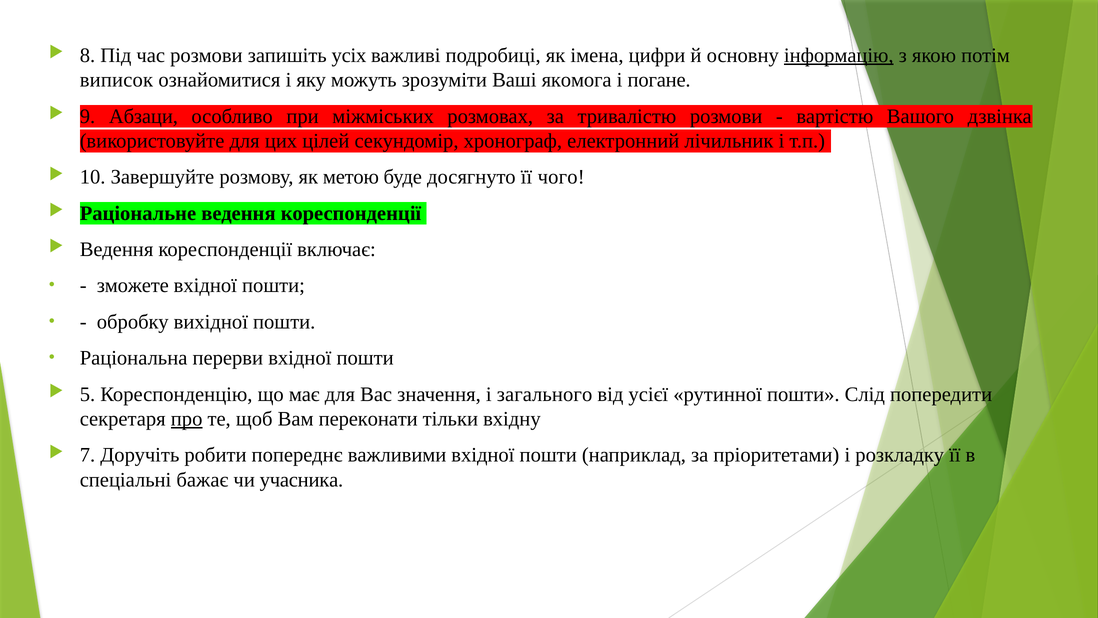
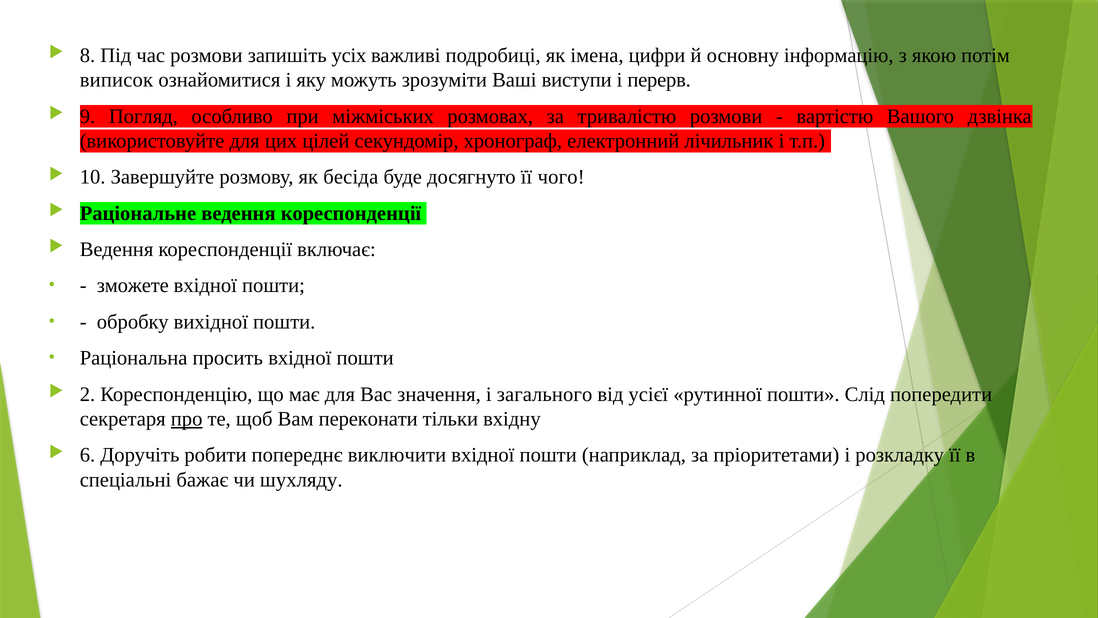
інформацію underline: present -> none
якомога: якомога -> виступи
погане: погане -> перерв
Абзаци: Абзаци -> Погляд
метою: метою -> бесіда
перерви: перерви -> просить
5: 5 -> 2
7: 7 -> 6
важливими: важливими -> виключити
учасника: учасника -> шухляду
